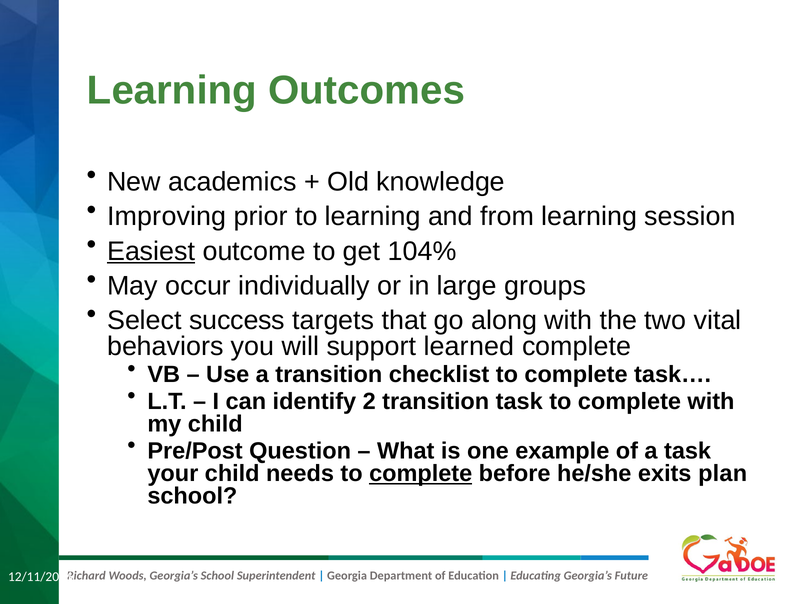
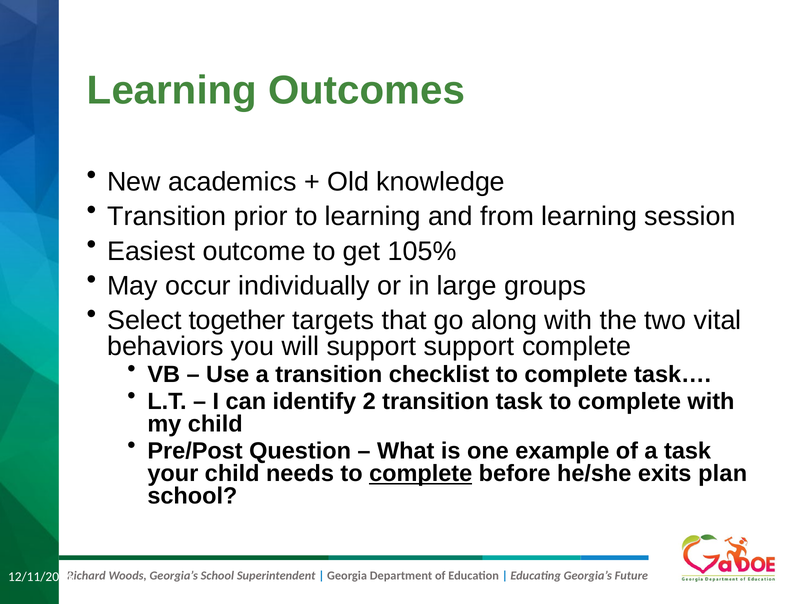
Improving at (167, 217): Improving -> Transition
Easiest underline: present -> none
104%: 104% -> 105%
success: success -> together
support learned: learned -> support
